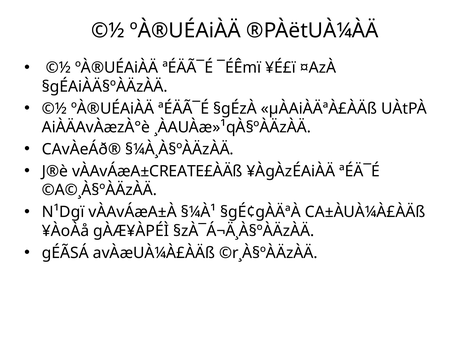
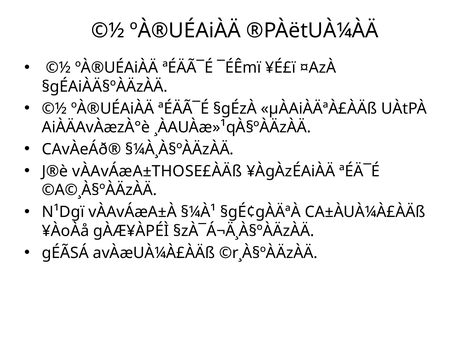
vÀAvÁæA±CREATE£ÀÄß: vÀAvÁæA±CREATE£ÀÄß -> vÀAvÁæA±THOSE£ÀÄß
